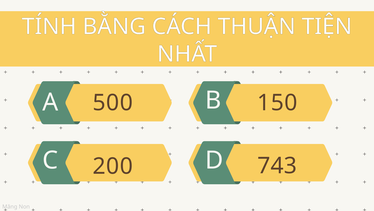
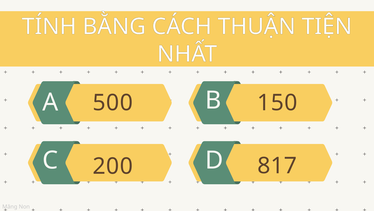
743: 743 -> 817
